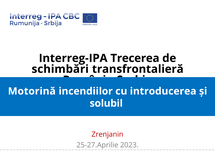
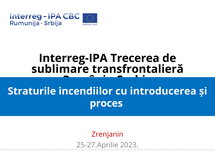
schimbări: schimbări -> sublimare
Motorină: Motorină -> Straturile
solubil: solubil -> proces
